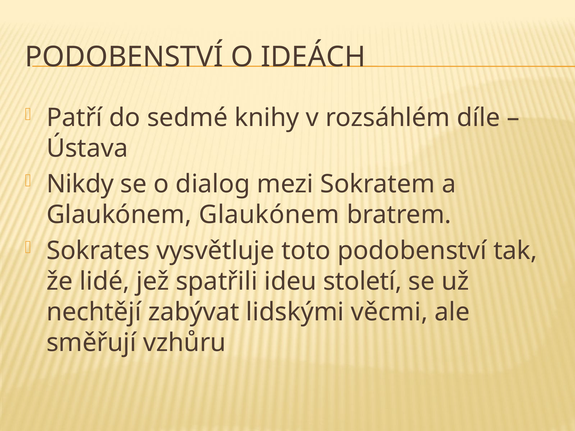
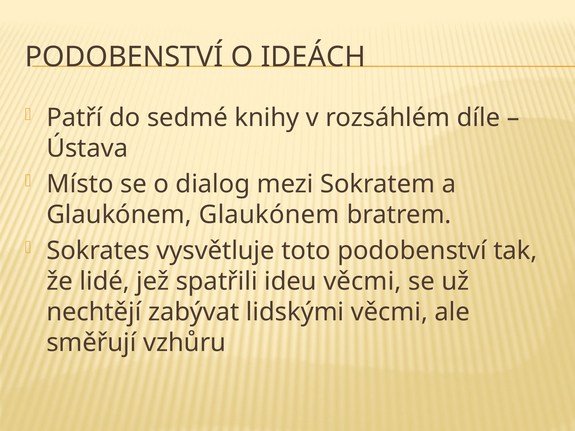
Nikdy: Nikdy -> Místo
ideu století: století -> věcmi
